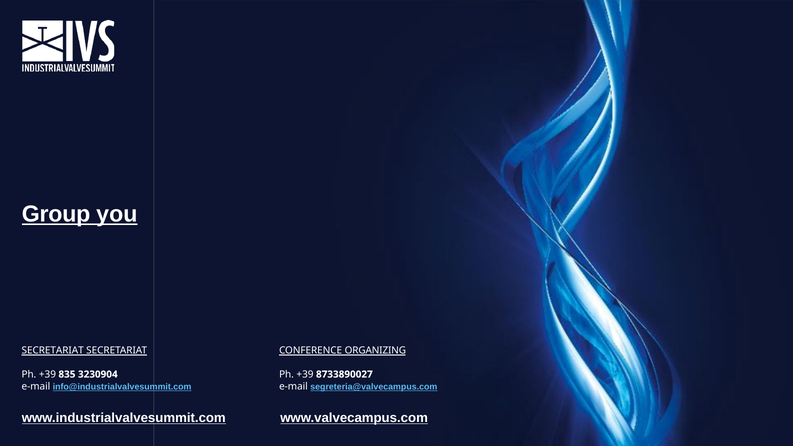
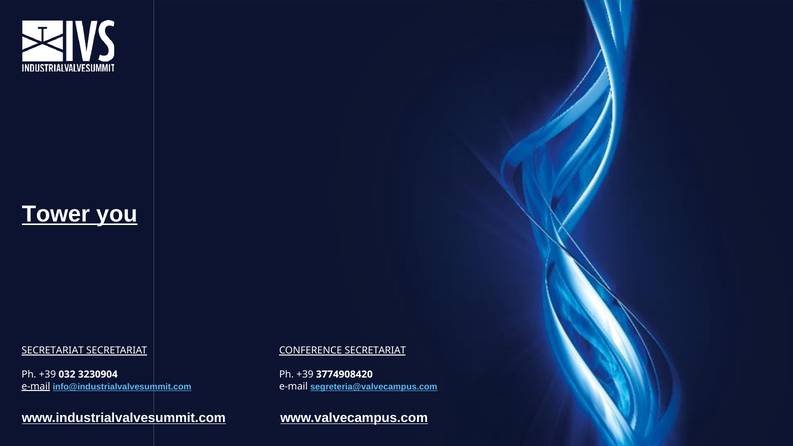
Group: Group -> Tower
CONFERENCE ORGANIZING: ORGANIZING -> SECRETARIAT
835: 835 -> 032
8733890027: 8733890027 -> 3774908420
e-mail at (36, 386) underline: none -> present
